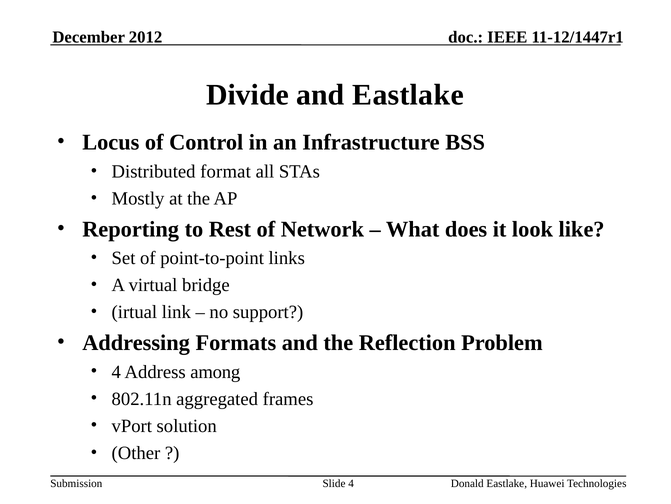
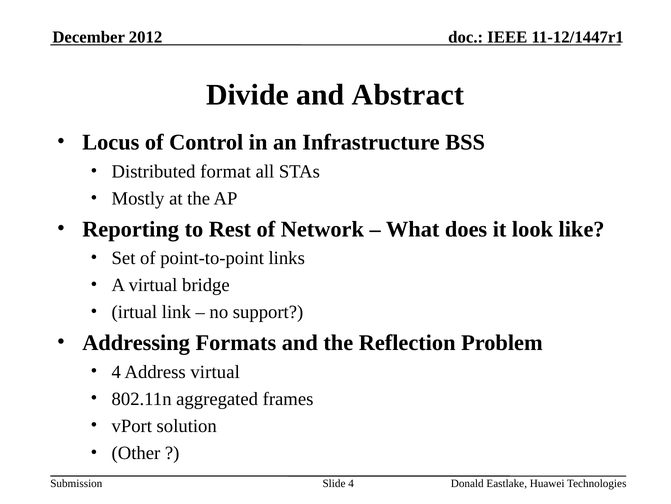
and Eastlake: Eastlake -> Abstract
Address among: among -> virtual
